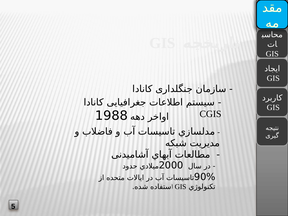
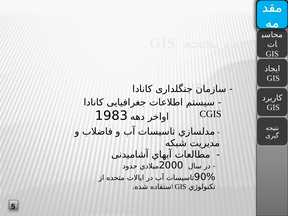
1988: 1988 -> 1983
